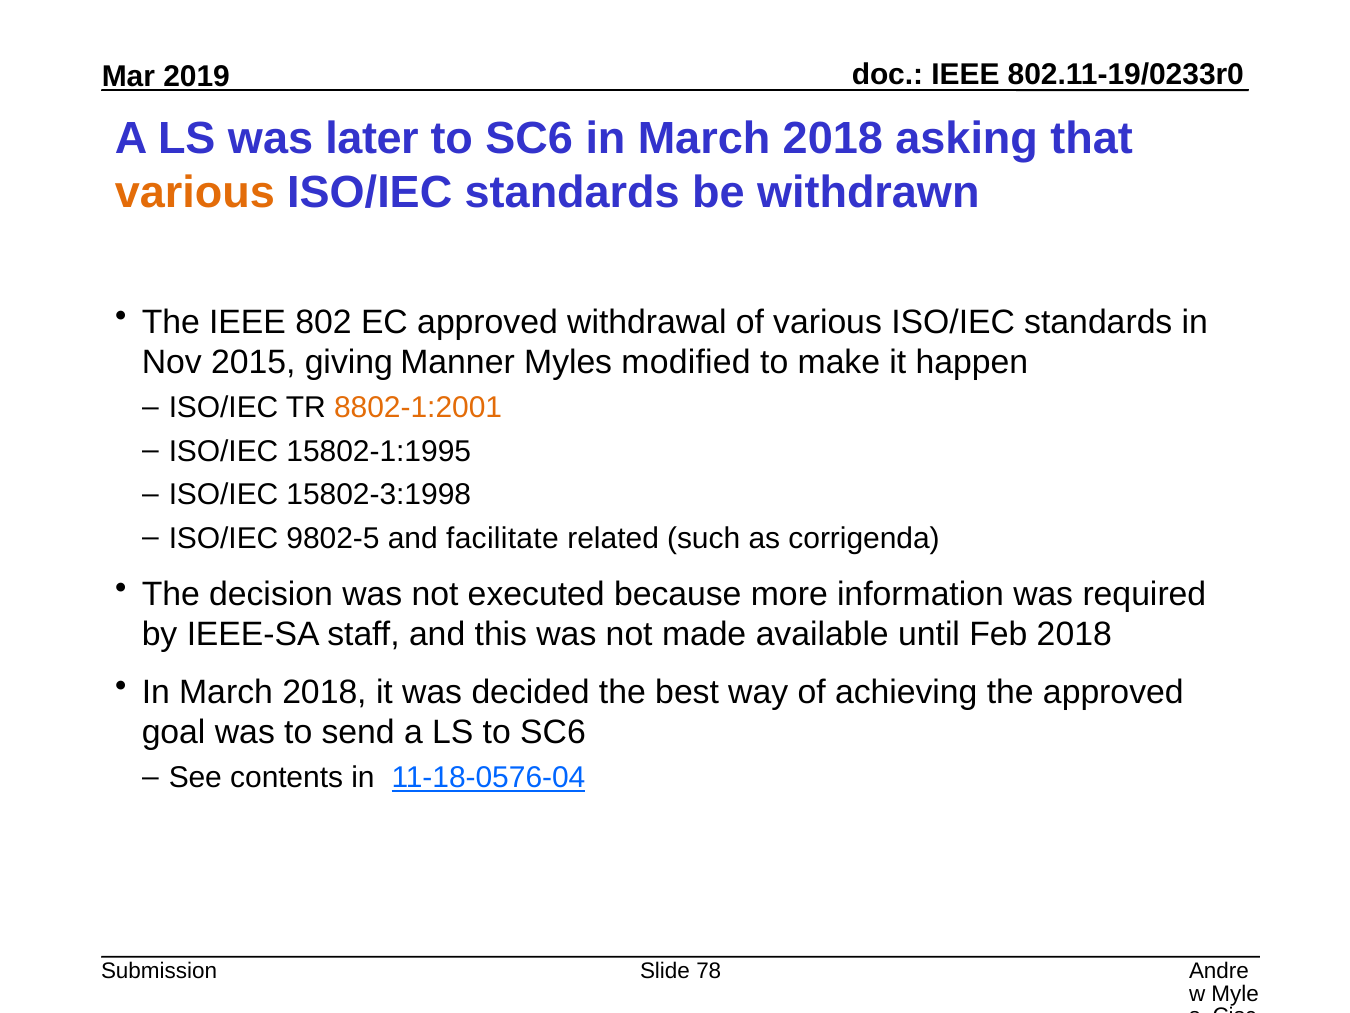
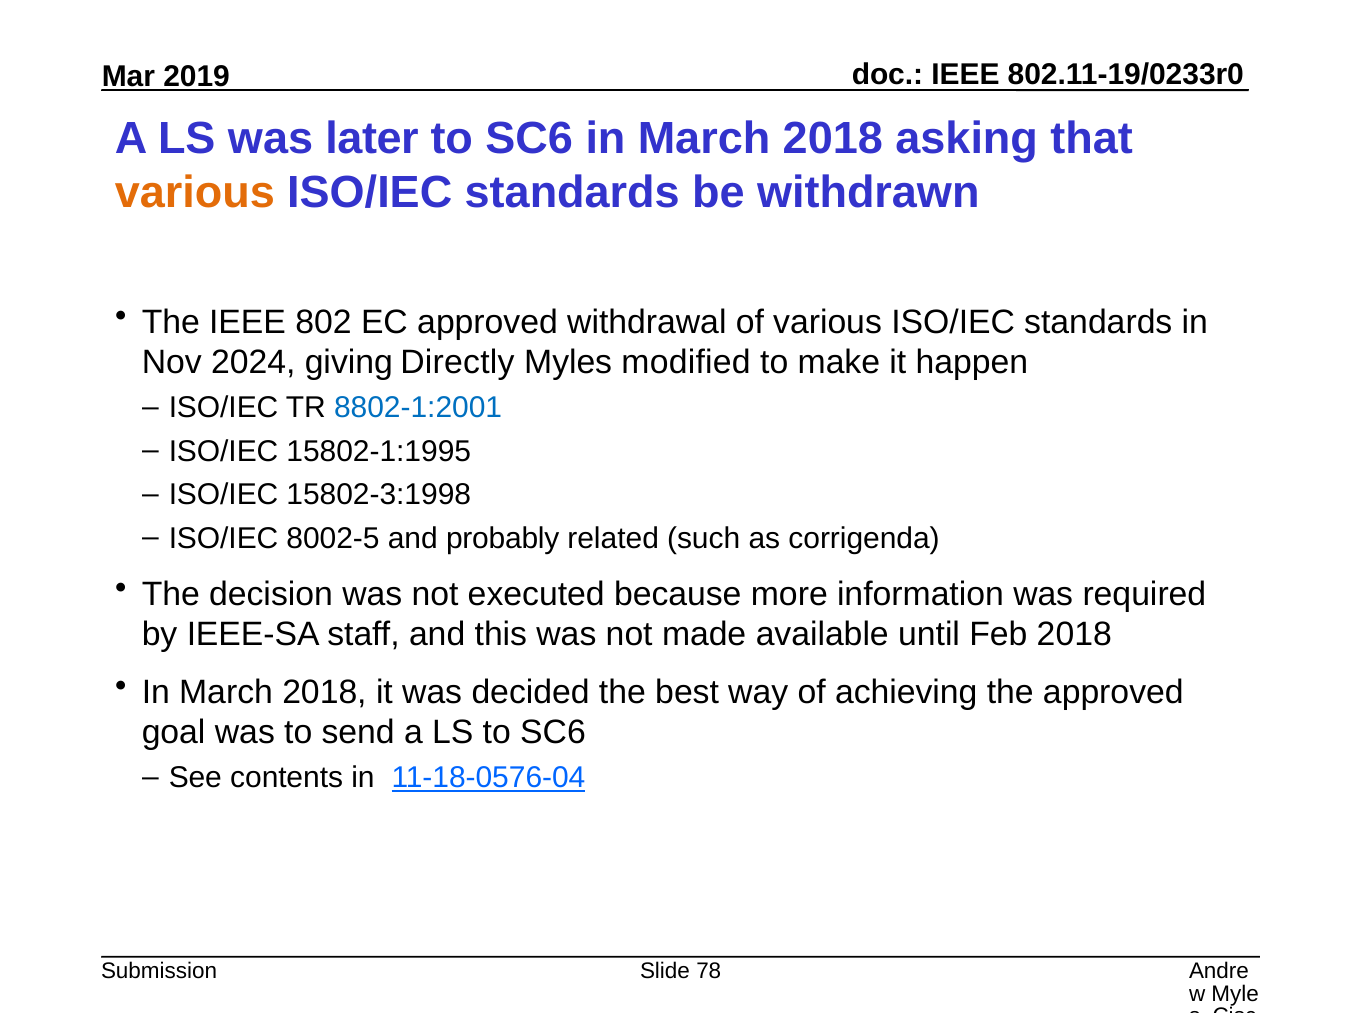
2015: 2015 -> 2024
Manner: Manner -> Directly
8802-1:2001 colour: orange -> blue
9802-5: 9802-5 -> 8002-5
facilitate: facilitate -> probably
